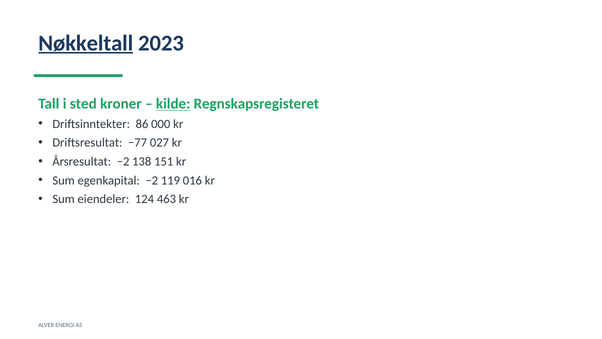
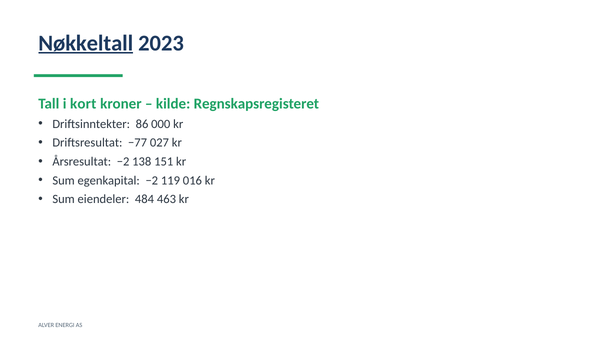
sted: sted -> kort
kilde underline: present -> none
124: 124 -> 484
